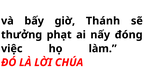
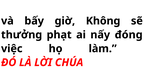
Thánh: Thánh -> Không
